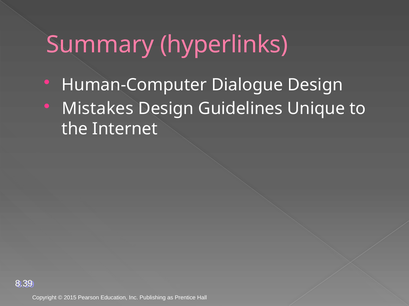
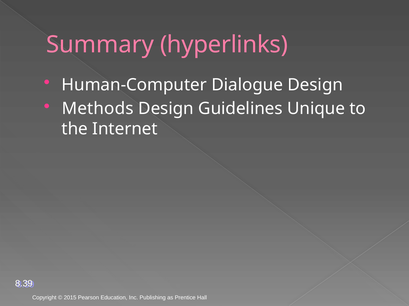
Mistakes: Mistakes -> Methods
